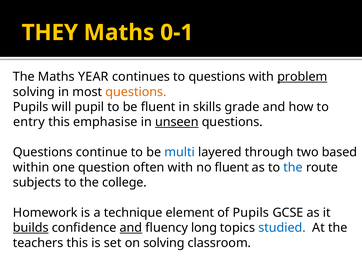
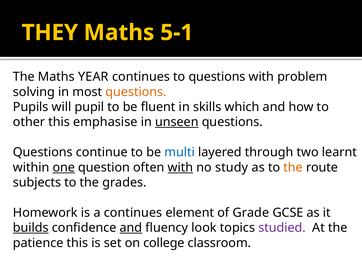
0-1: 0-1 -> 5-1
problem underline: present -> none
grade: grade -> which
entry: entry -> other
based: based -> learnt
one underline: none -> present
with at (180, 167) underline: none -> present
no fluent: fluent -> study
the at (293, 167) colour: blue -> orange
college: college -> grades
a technique: technique -> continues
of Pupils: Pupils -> Grade
long: long -> look
studied colour: blue -> purple
teachers: teachers -> patience
on solving: solving -> college
